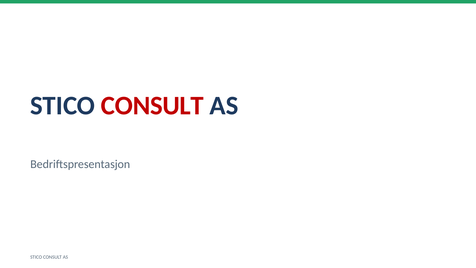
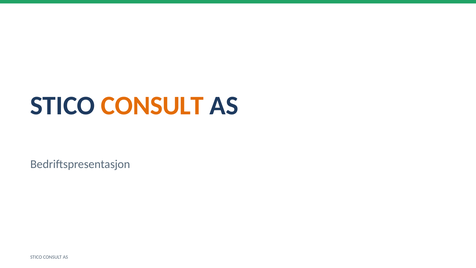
CONSULT at (152, 106) colour: red -> orange
